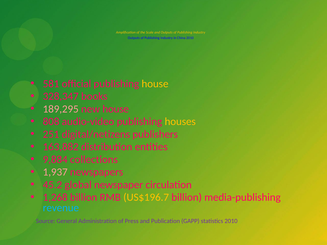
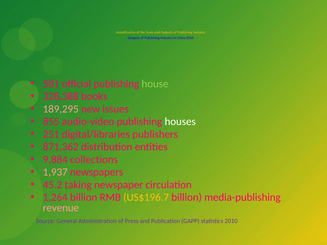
house at (155, 84) colour: yellow -> light green
328,347: 328,347 -> 328,388
new house: house -> issues
808: 808 -> 855
houses colour: yellow -> white
digital/netizens: digital/netizens -> digital/libraries
163,882: 163,882 -> 871,362
global: global -> taking
1,268: 1,268 -> 1,264
revenue colour: light blue -> pink
